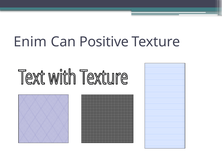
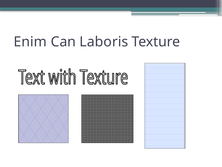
Positive: Positive -> Laboris
